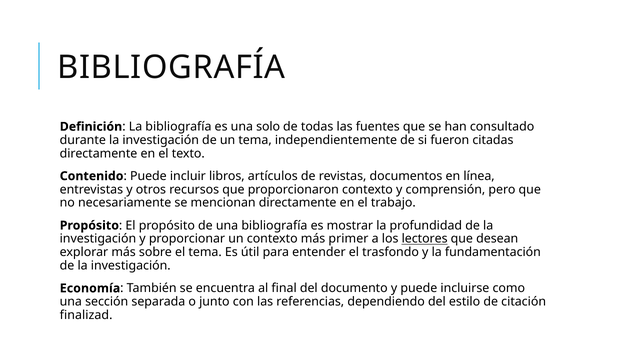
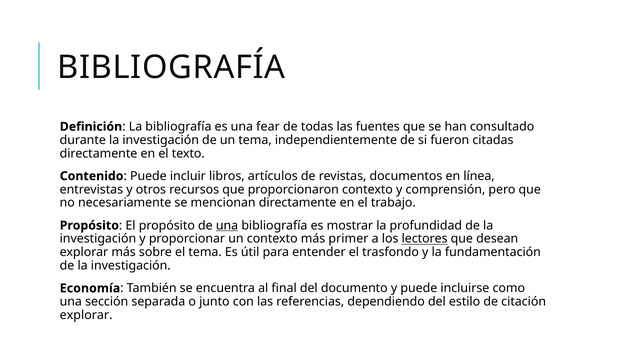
solo: solo -> fear
una at (227, 225) underline: none -> present
finalizad at (86, 315): finalizad -> explorar
